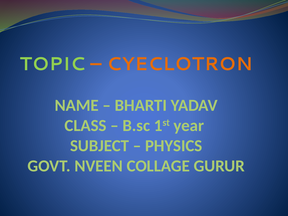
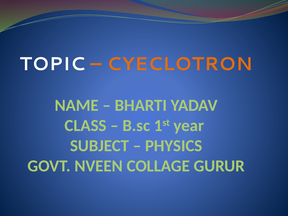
TOPIC colour: light green -> white
